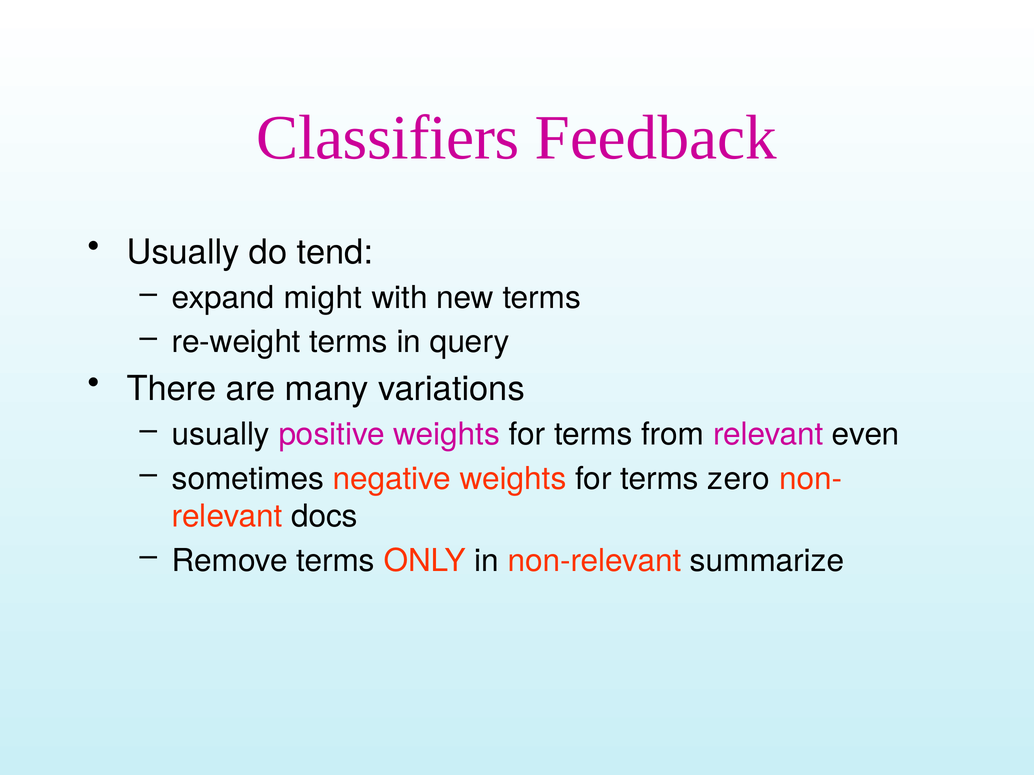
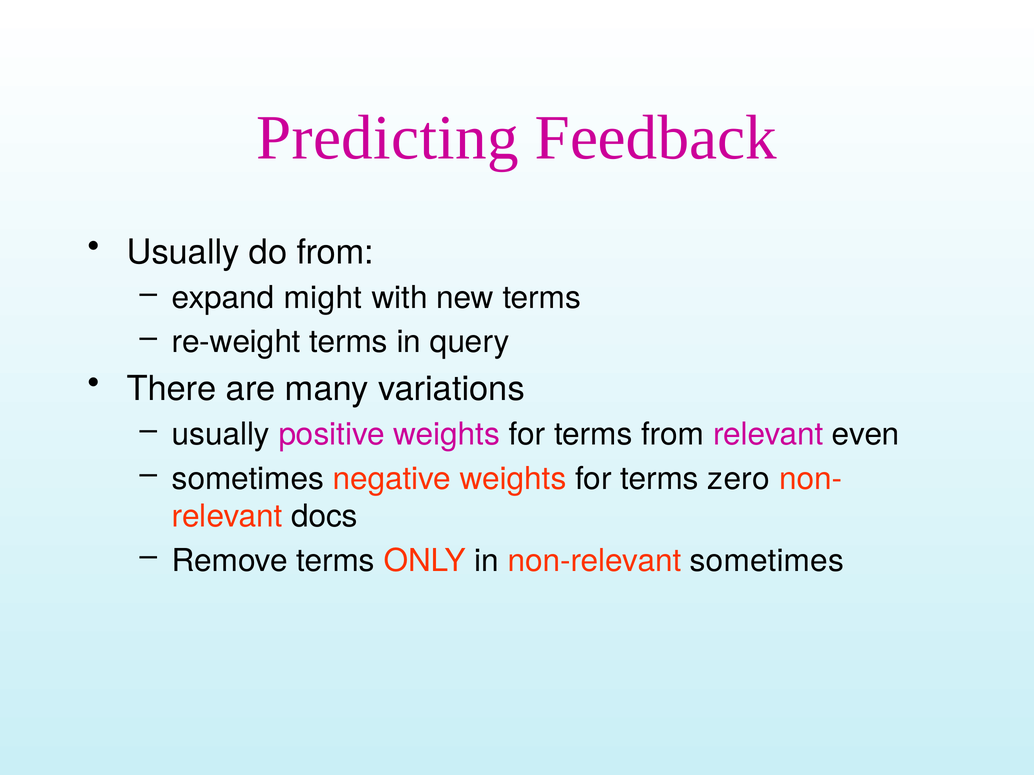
Classifiers: Classifiers -> Predicting
do tend: tend -> from
non-relevant summarize: summarize -> sometimes
